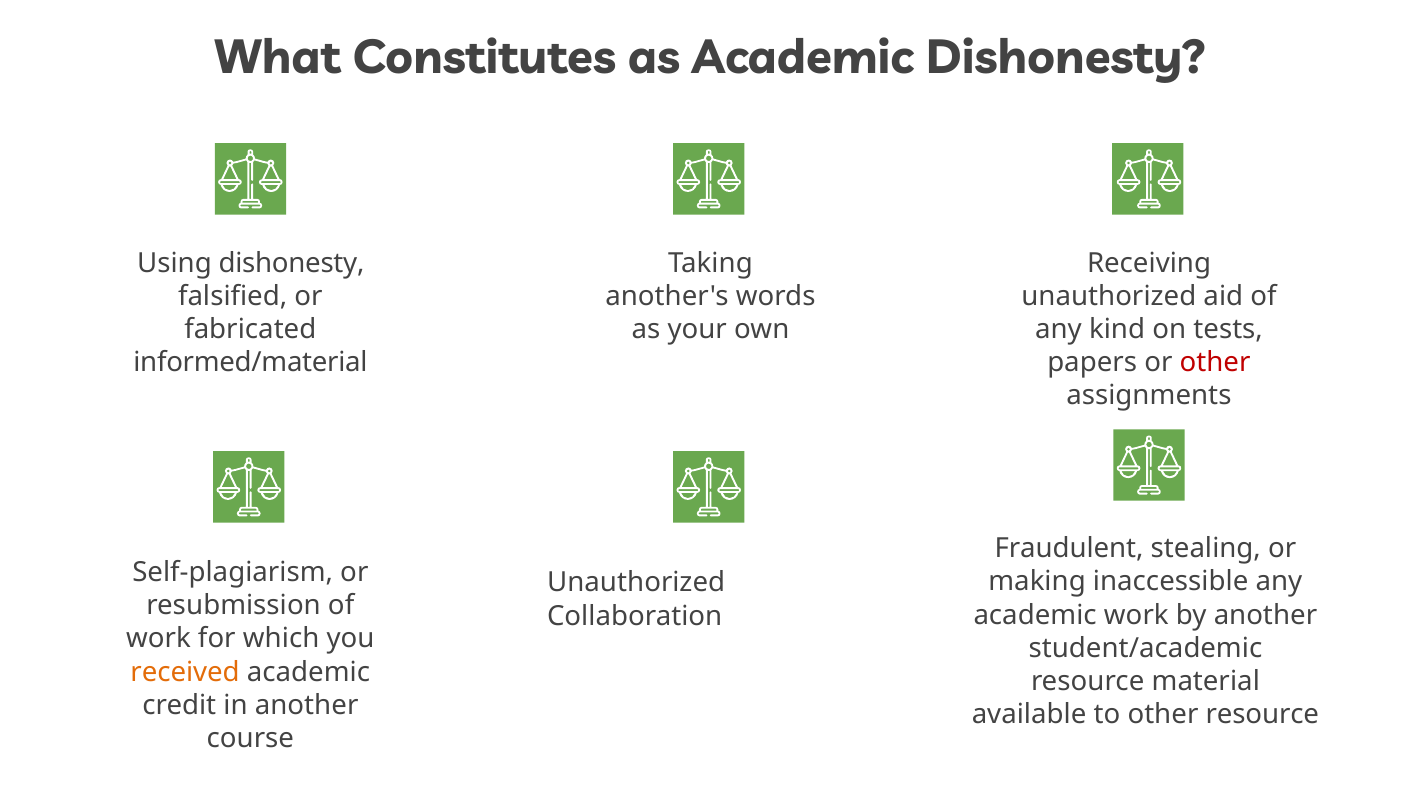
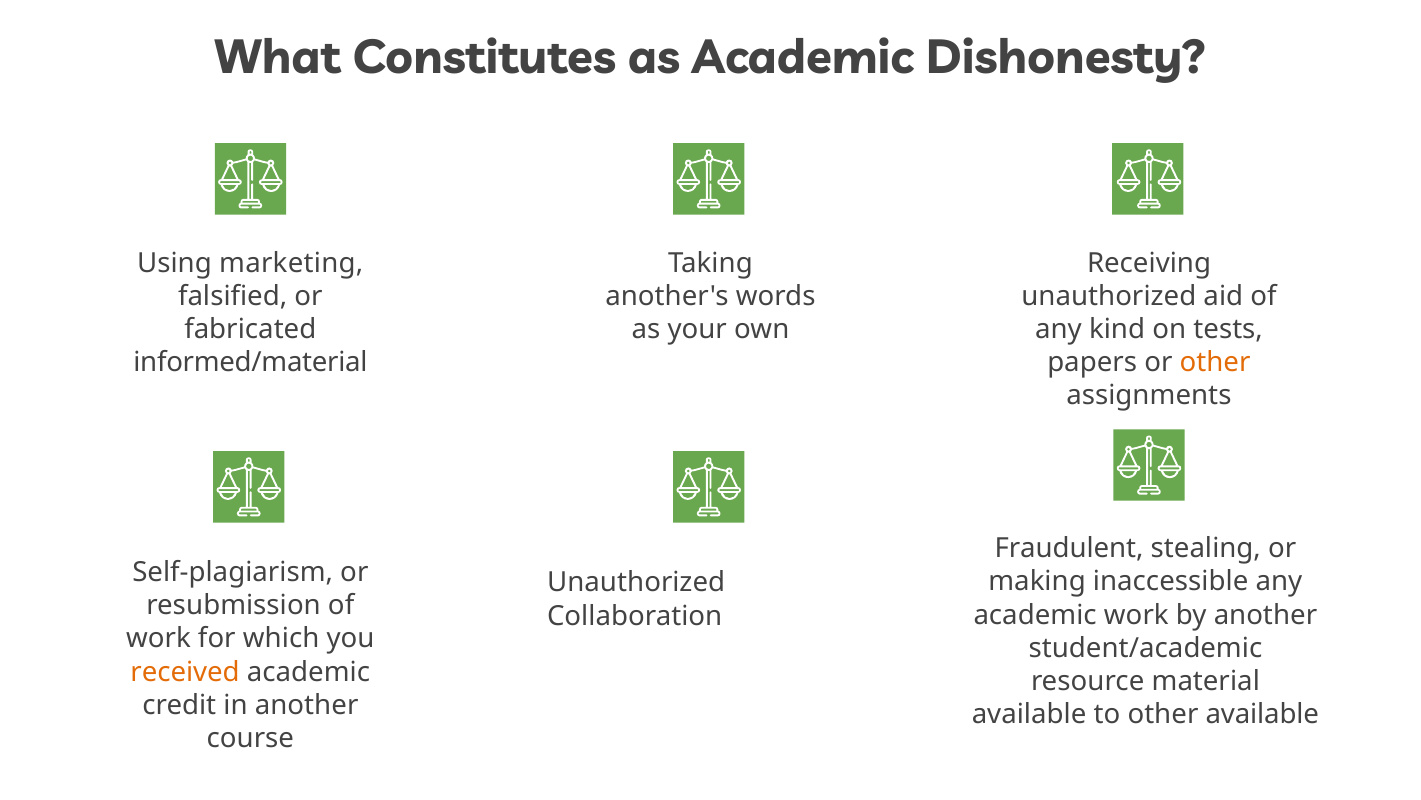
Using dishonesty: dishonesty -> marketing
other at (1215, 362) colour: red -> orange
other resource: resource -> available
